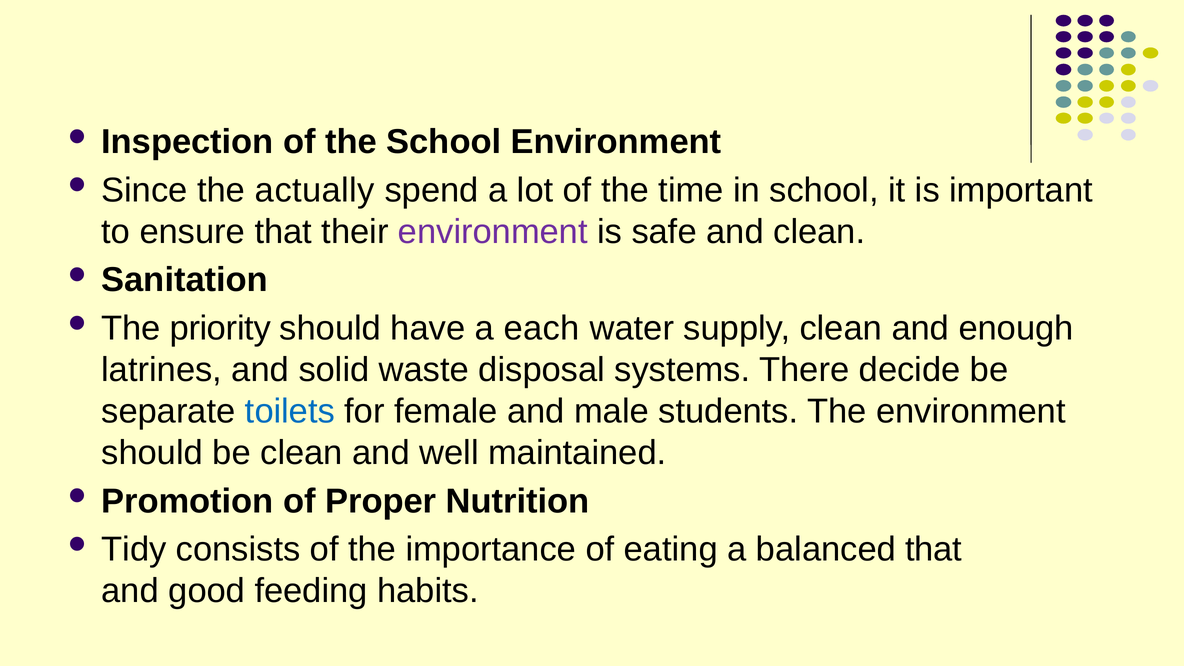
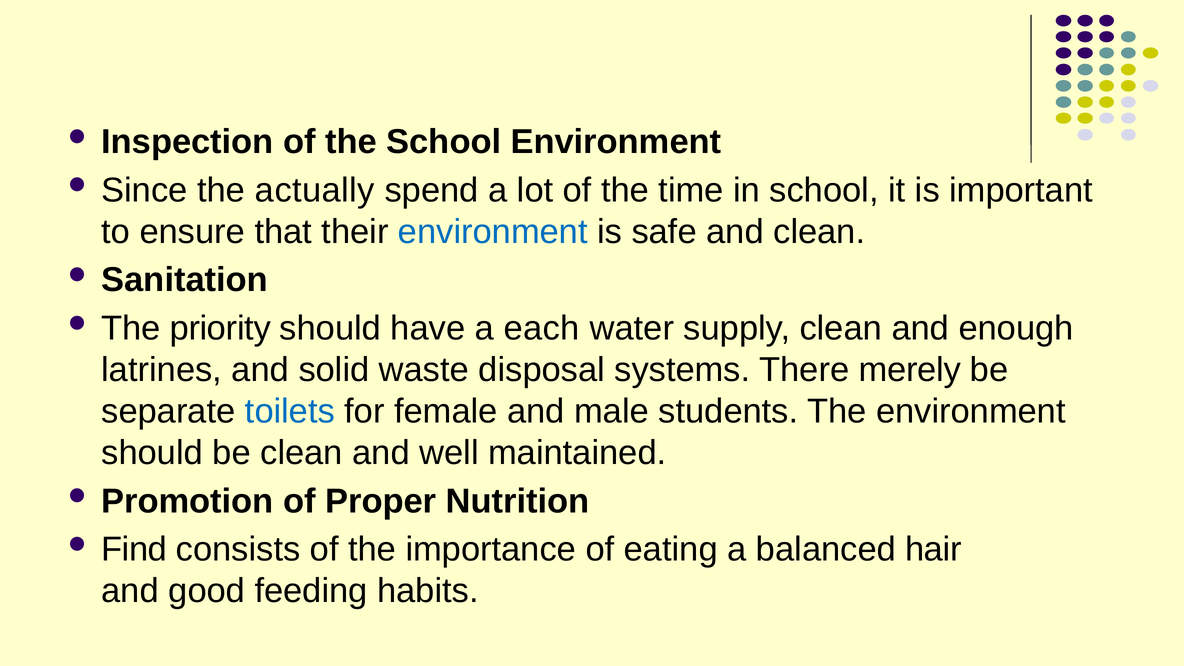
environment at (493, 232) colour: purple -> blue
decide: decide -> merely
Tidy: Tidy -> Find
balanced that: that -> hair
